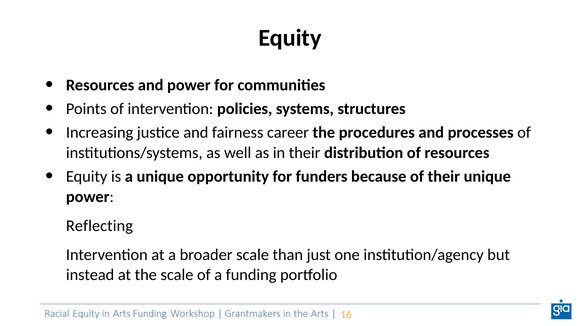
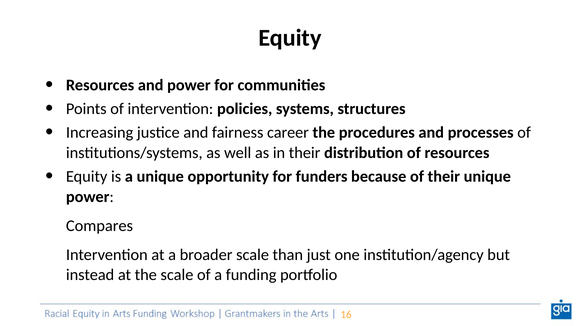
Reflecting: Reflecting -> Compares
